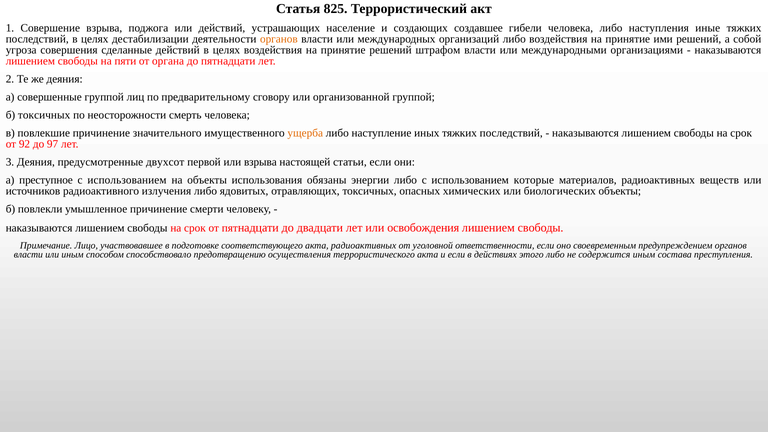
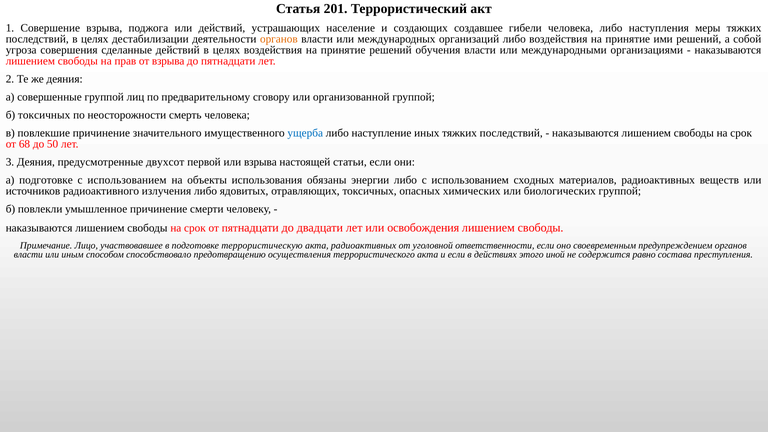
825: 825 -> 201
иные: иные -> меры
штрафом: штрафом -> обучения
пяти: пяти -> прав
от органа: органа -> взрыва
ущерба colour: orange -> blue
92: 92 -> 68
97: 97 -> 50
а преступное: преступное -> подготовке
которые: которые -> сходных
биологических объекты: объекты -> группой
соответствующего: соответствующего -> террористическую
этого либо: либо -> иной
содержится иным: иным -> равно
